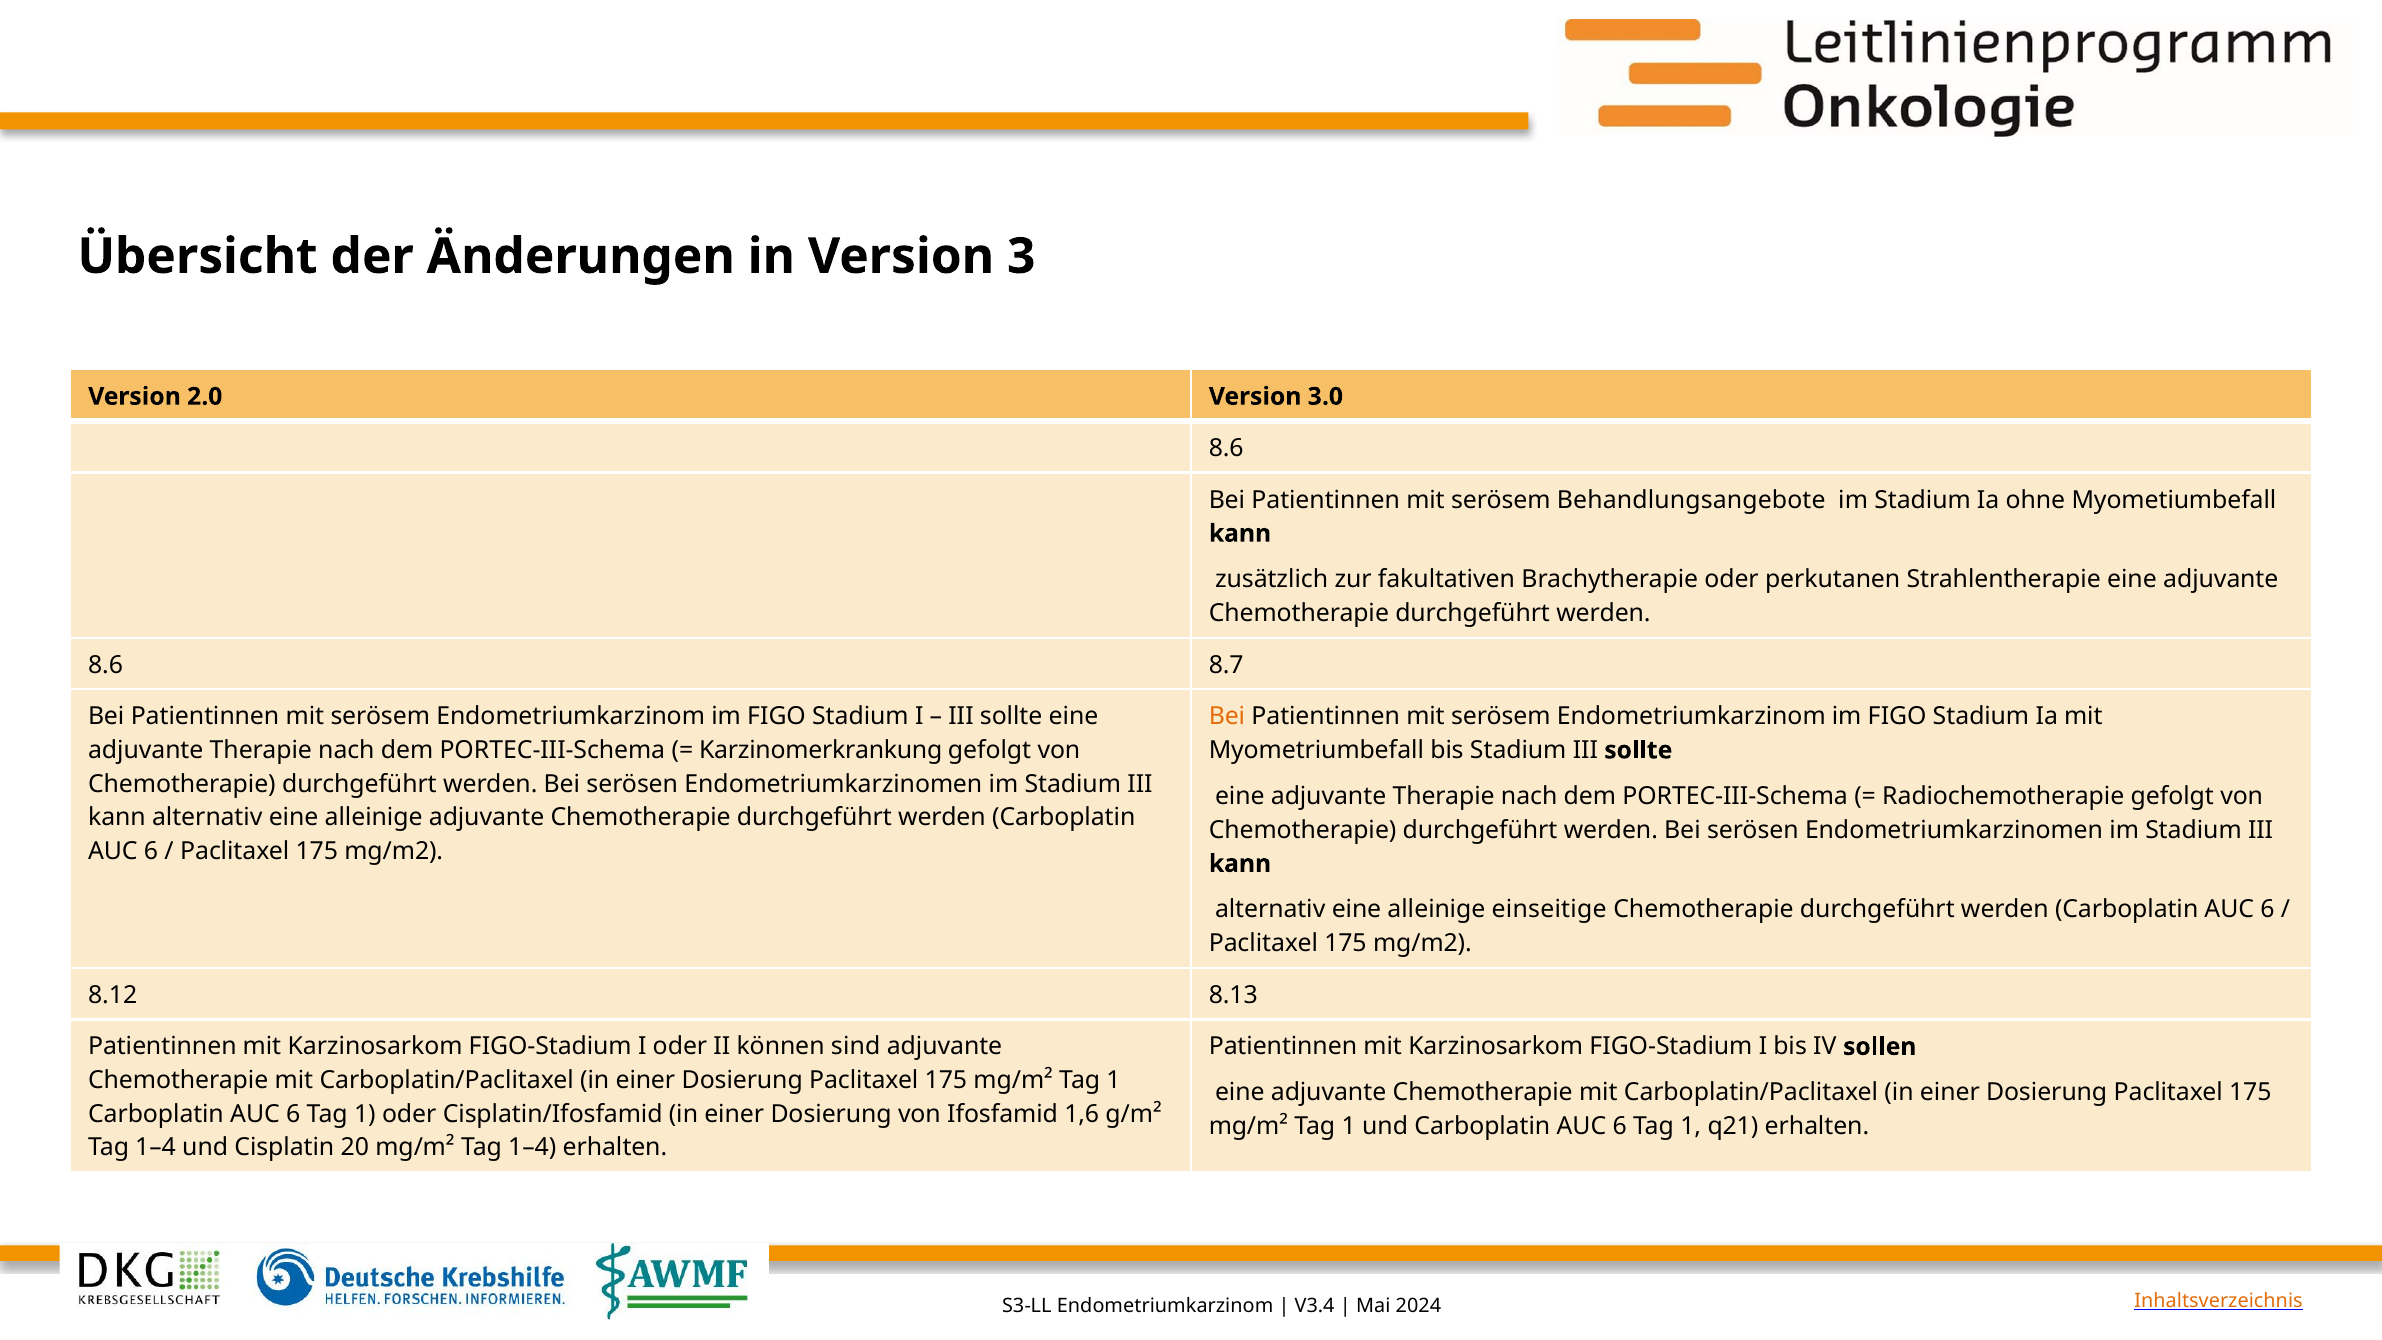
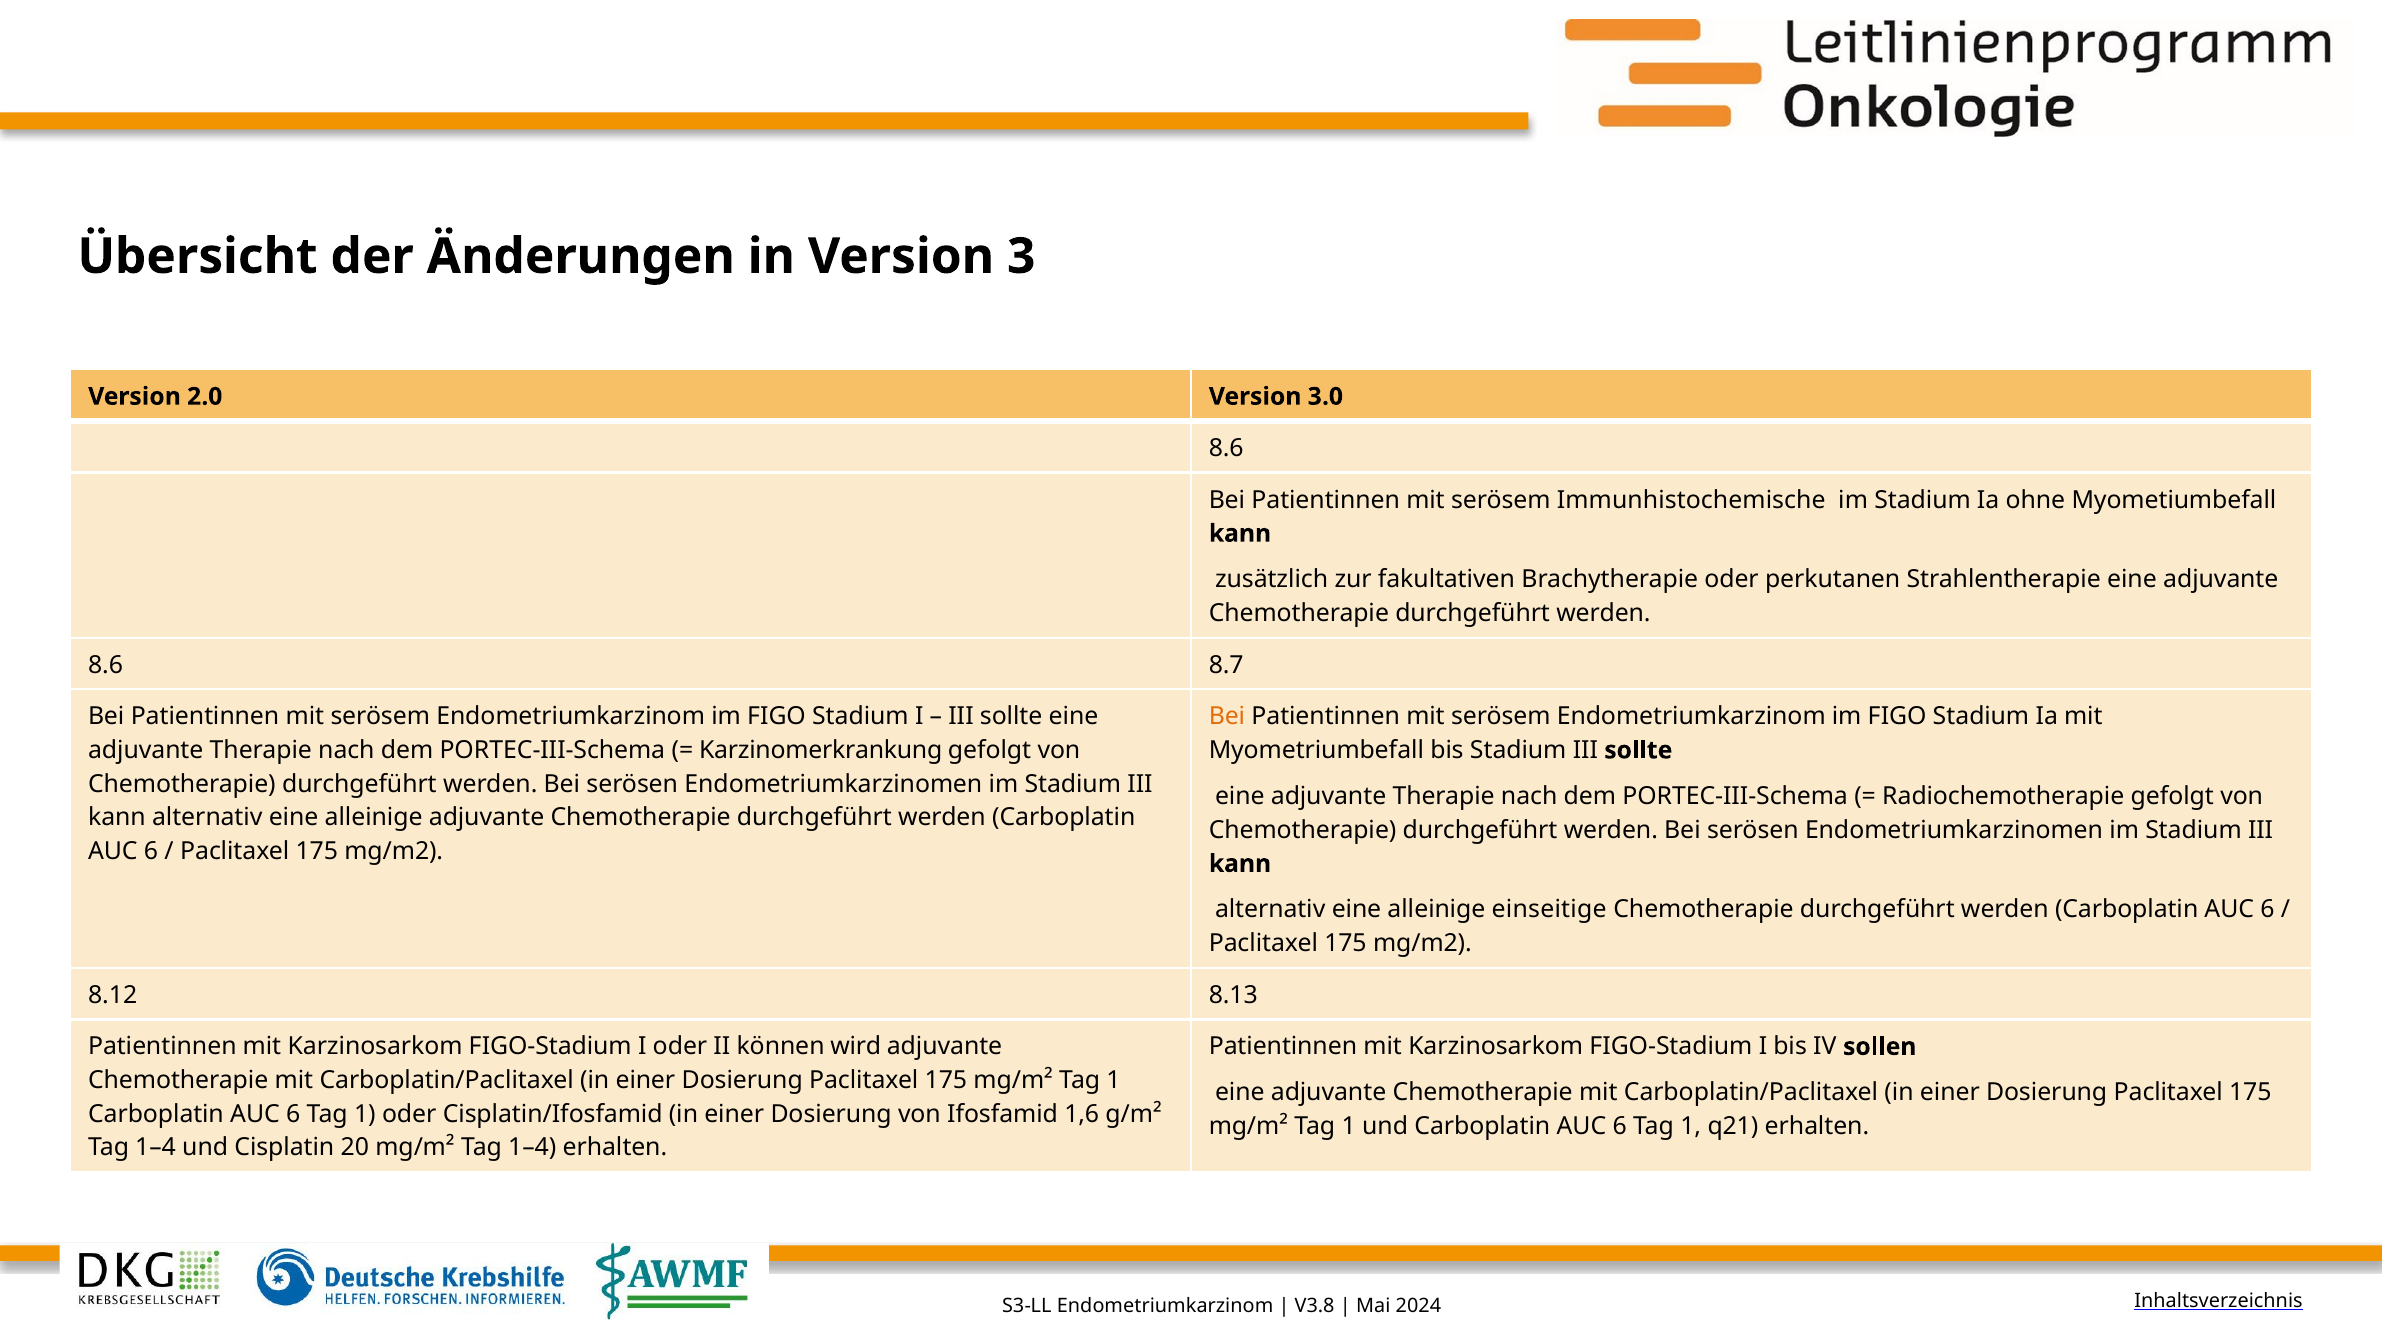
Behandlungsangebote: Behandlungsangebote -> Immunhistochemische
sind: sind -> wird
V3.4: V3.4 -> V3.8
Inhaltsverzeichnis colour: orange -> black
